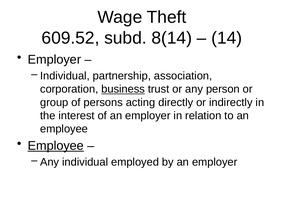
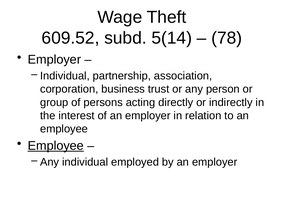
8(14: 8(14 -> 5(14
14: 14 -> 78
business underline: present -> none
